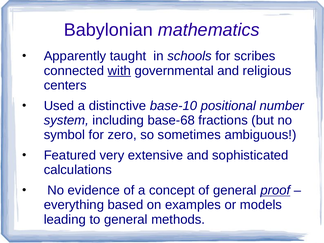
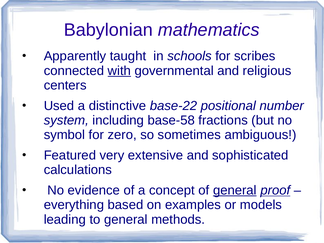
base-10: base-10 -> base-22
base-68: base-68 -> base-58
general at (235, 190) underline: none -> present
